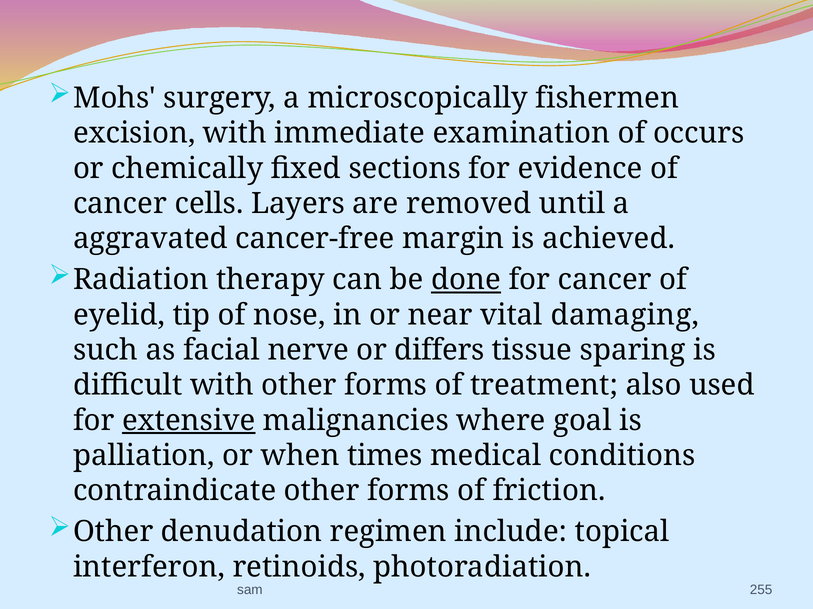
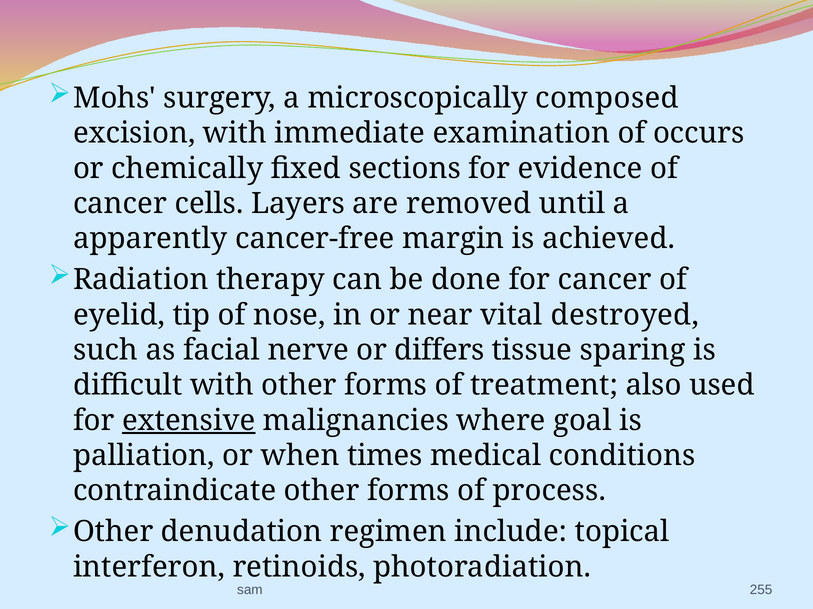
fishermen: fishermen -> composed
aggravated: aggravated -> apparently
done underline: present -> none
damaging: damaging -> destroyed
friction: friction -> process
